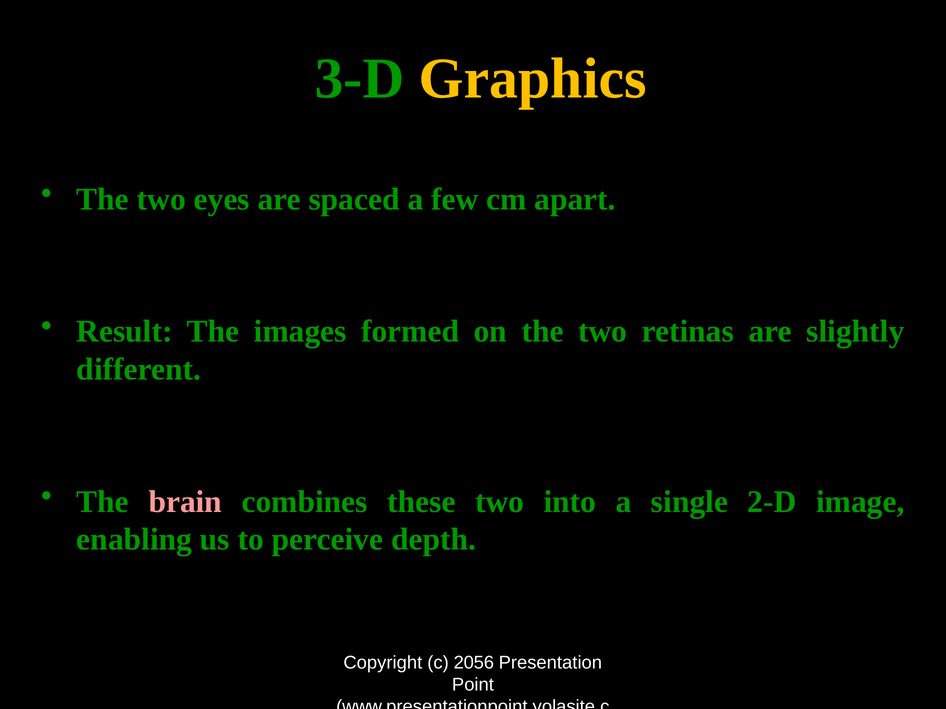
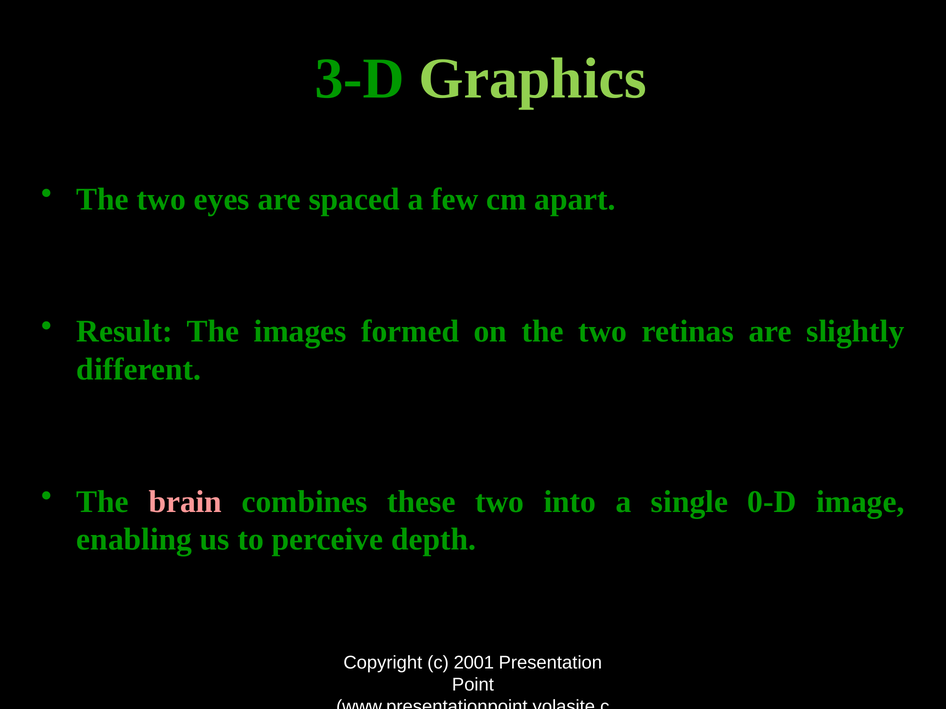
Graphics colour: yellow -> light green
2-D: 2-D -> 0-D
2056: 2056 -> 2001
